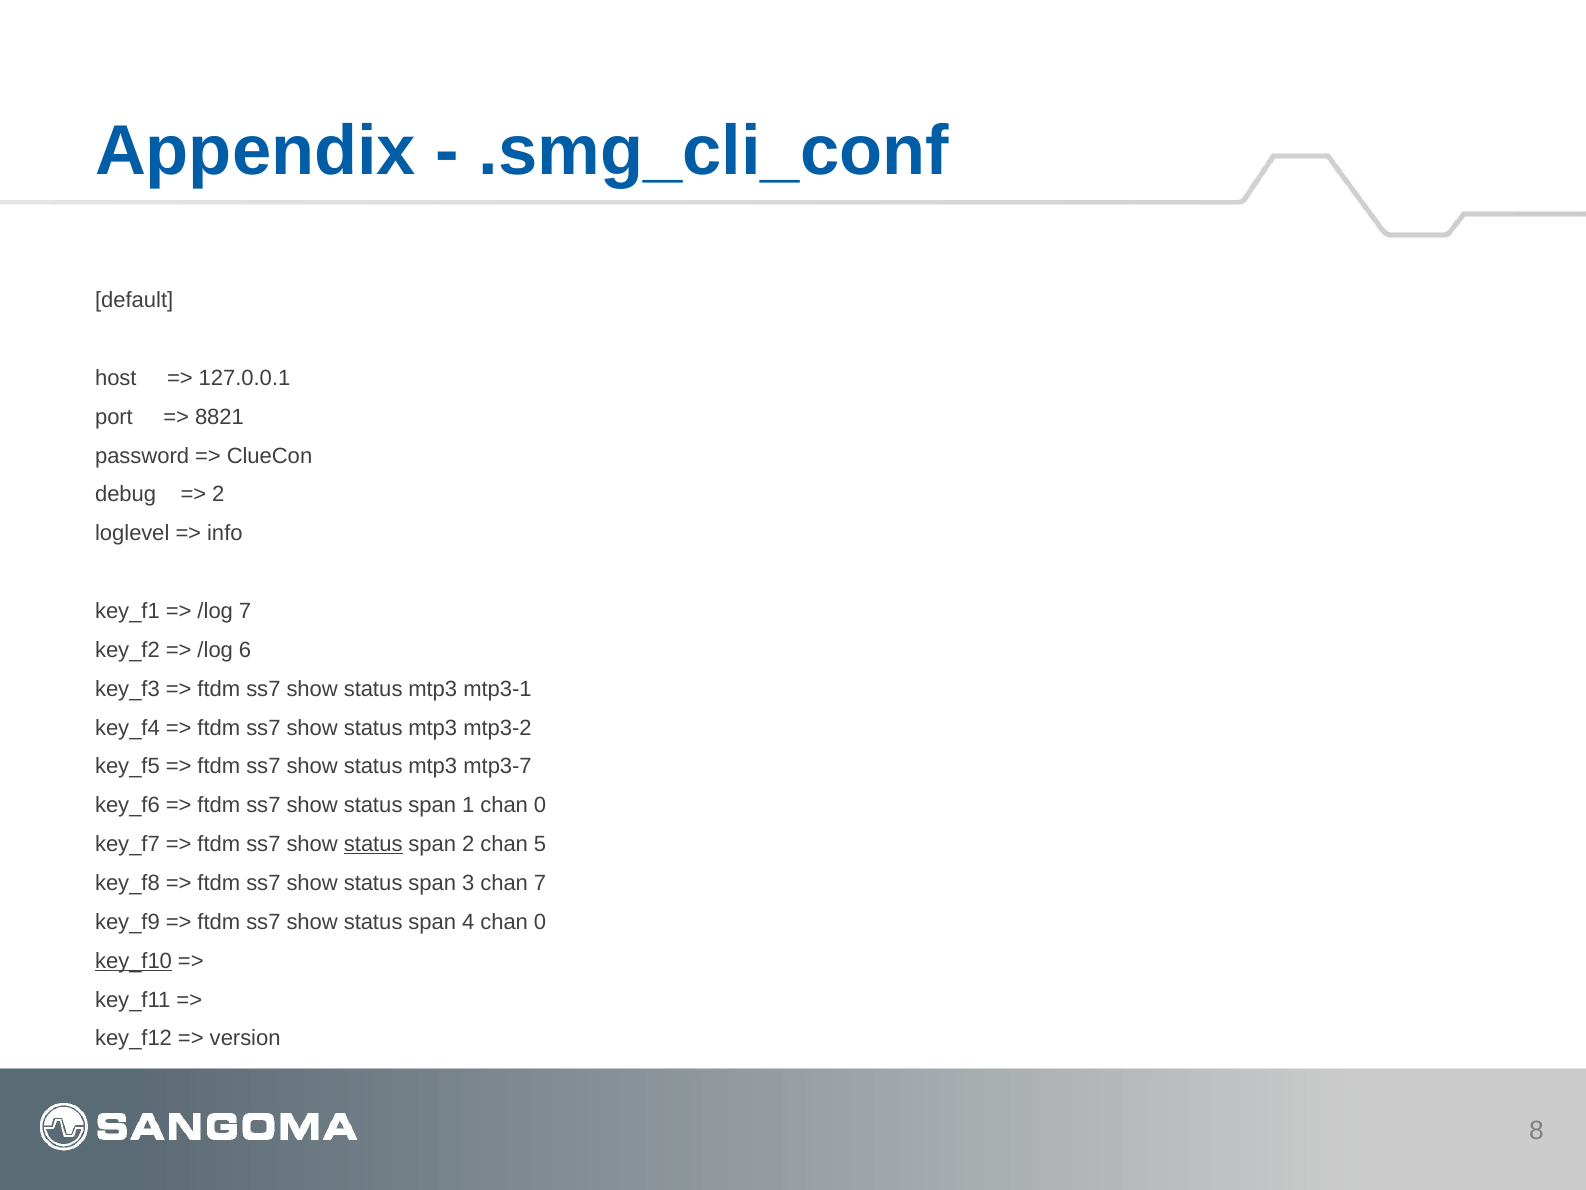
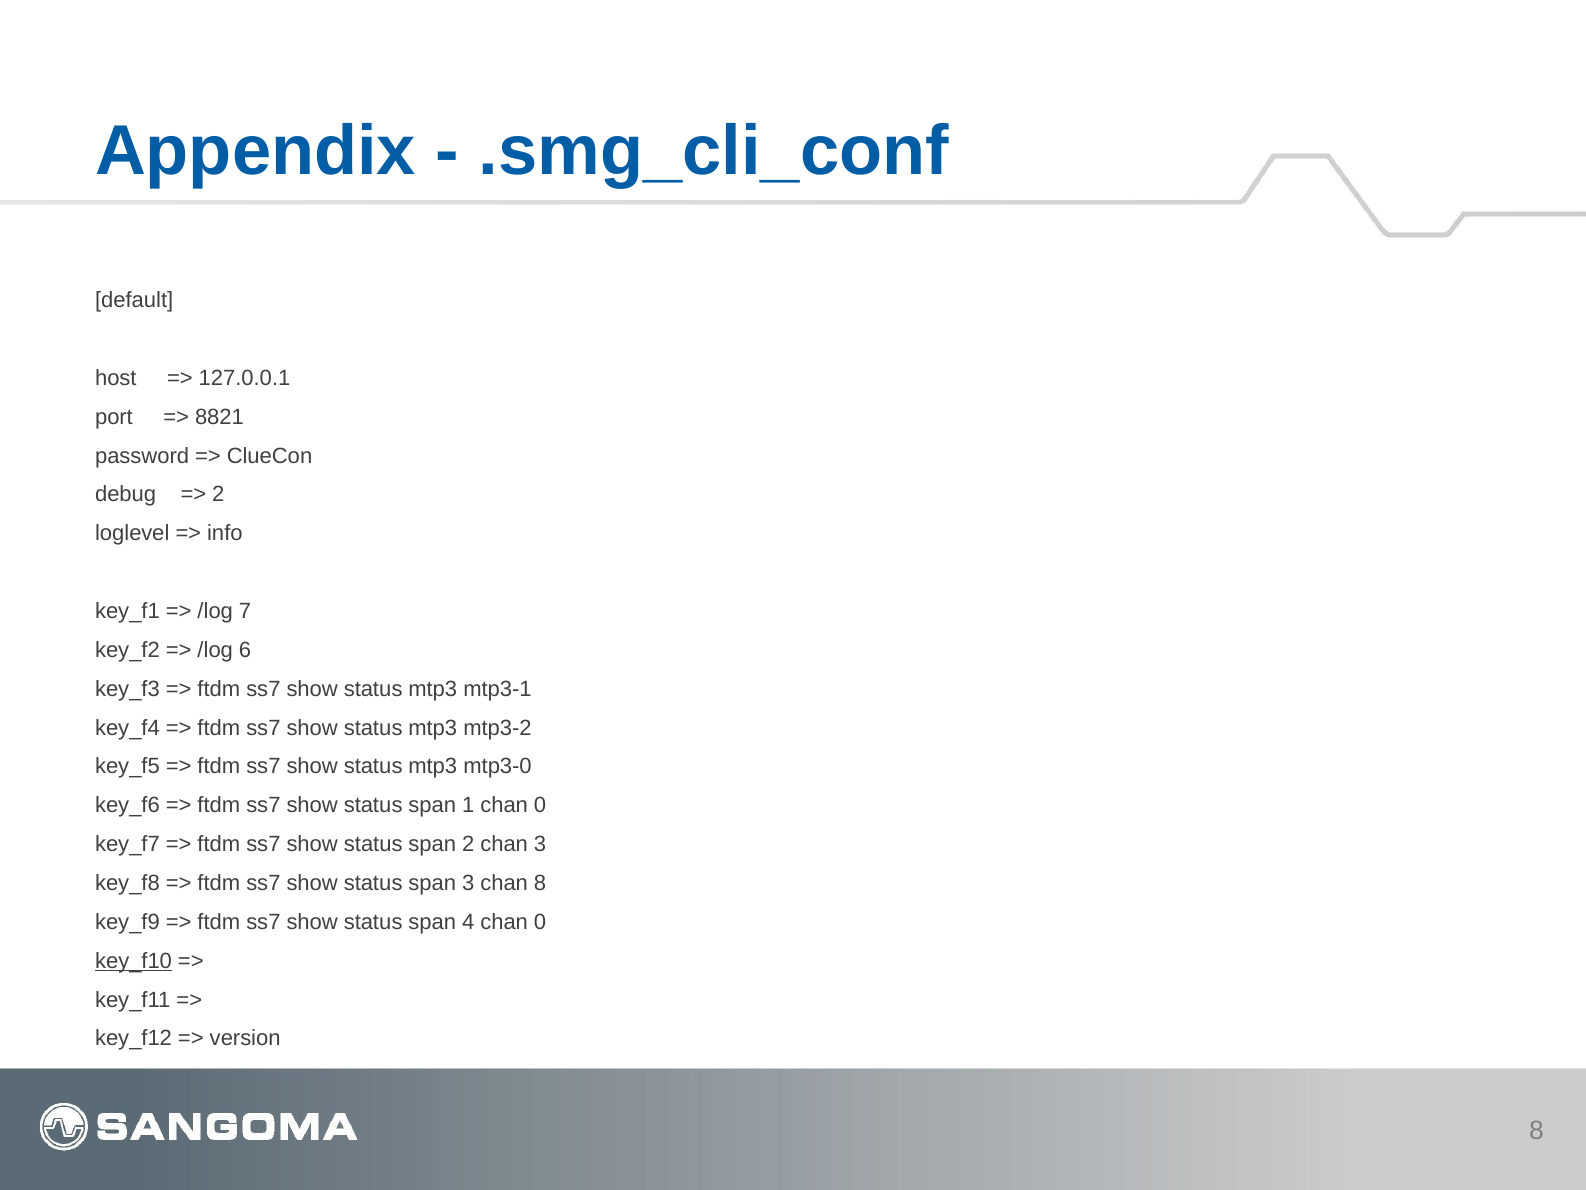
mtp3-7: mtp3-7 -> mtp3-0
status at (373, 844) underline: present -> none
chan 5: 5 -> 3
chan 7: 7 -> 8
